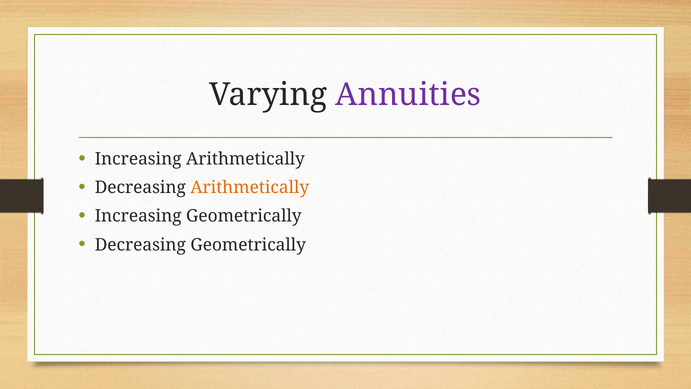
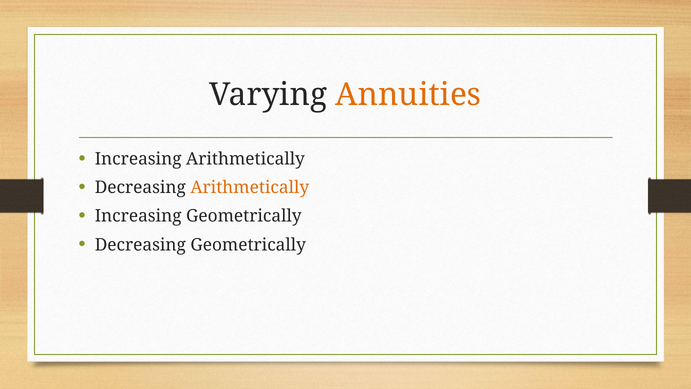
Annuities colour: purple -> orange
